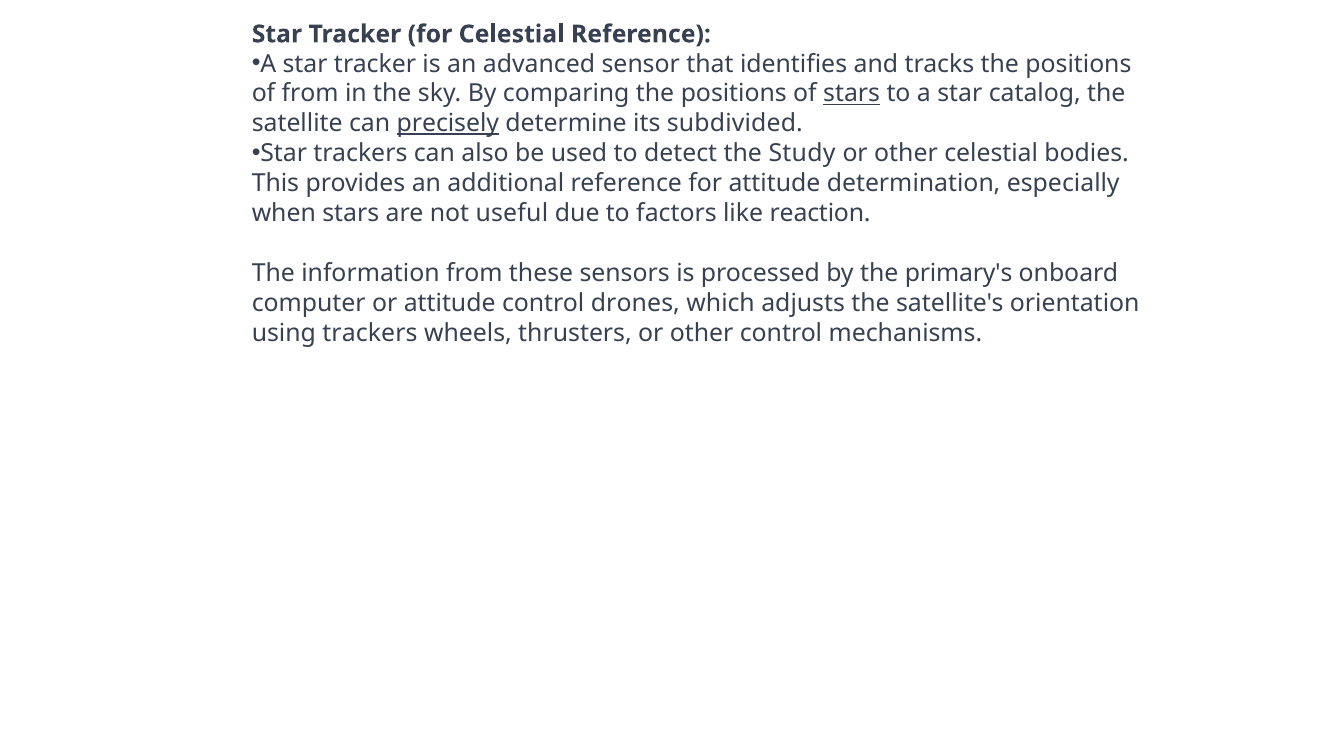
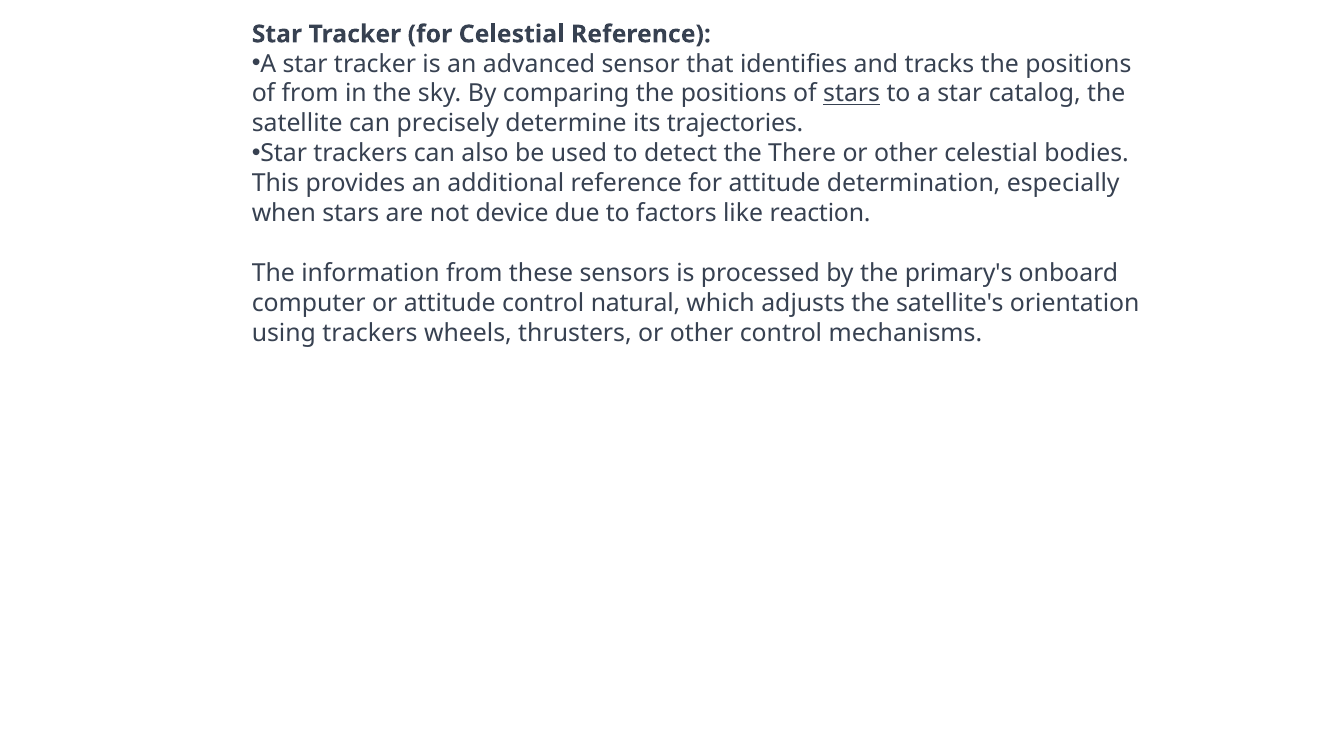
precisely underline: present -> none
subdivided: subdivided -> trajectories
Study: Study -> There
useful: useful -> device
drones: drones -> natural
